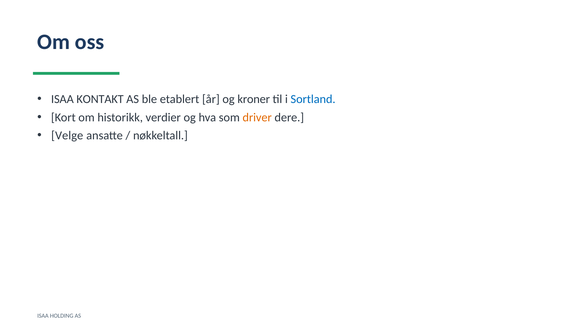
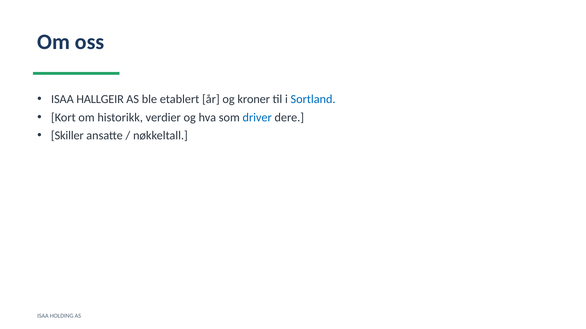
KONTAKT: KONTAKT -> HALLGEIR
driver colour: orange -> blue
Velge: Velge -> Skiller
